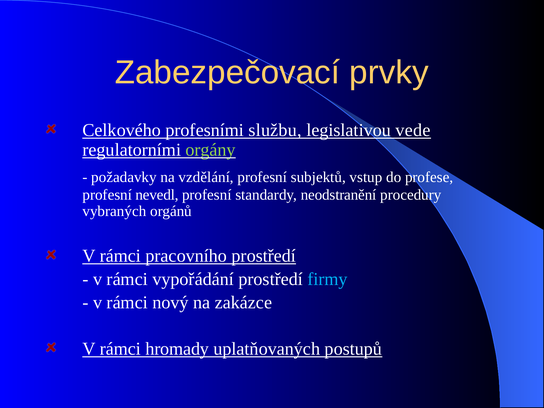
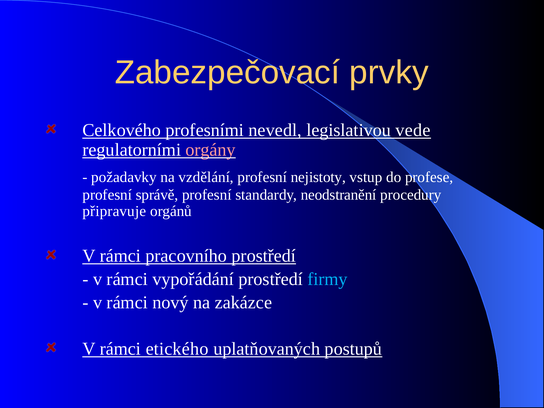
službu: službu -> nevedl
orgány colour: light green -> pink
subjektů: subjektů -> nejistoty
nevedl: nevedl -> správě
vybraných: vybraných -> připravuje
hromady: hromady -> etického
